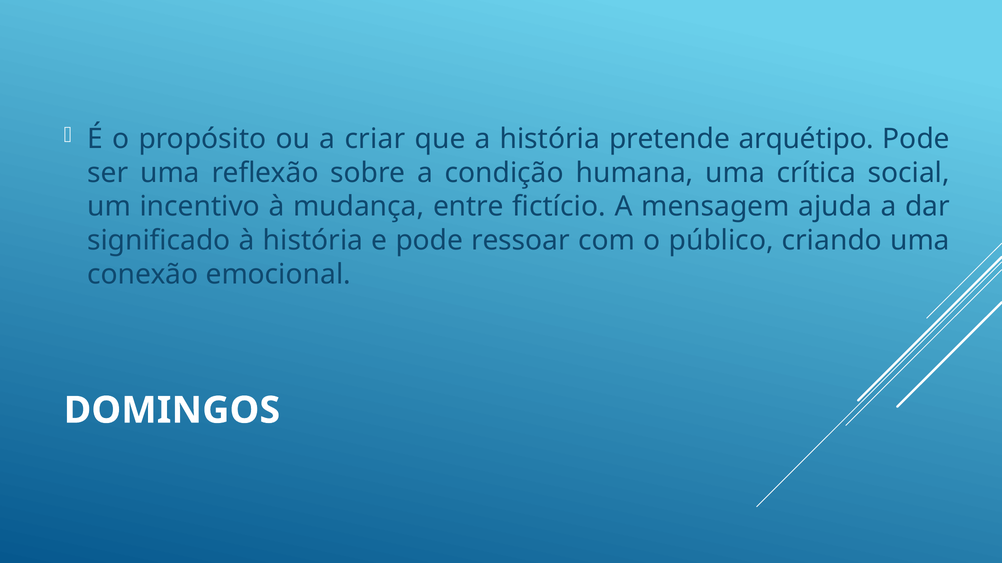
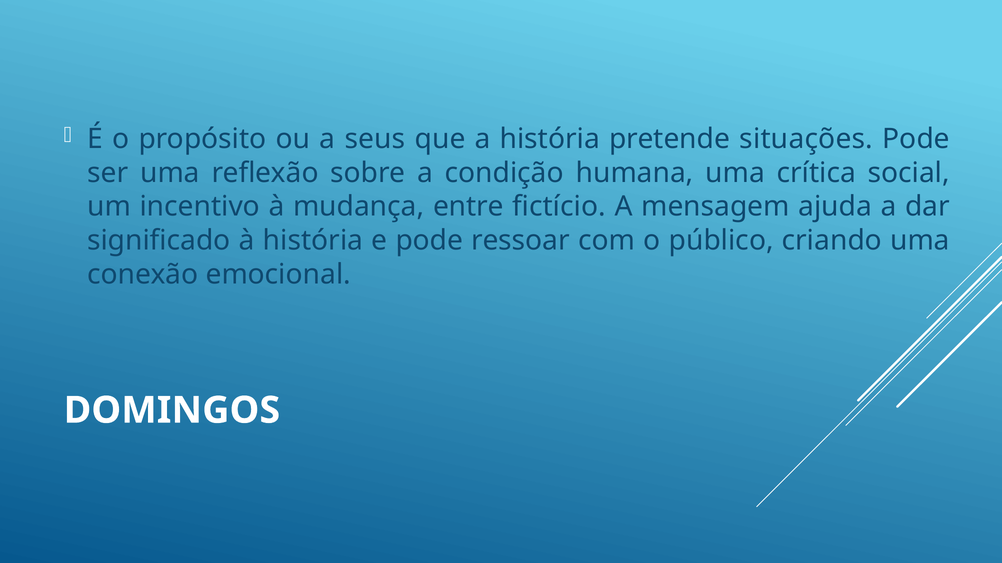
criar: criar -> seus
arquétipo: arquétipo -> situações
